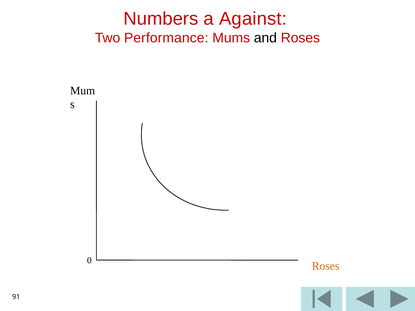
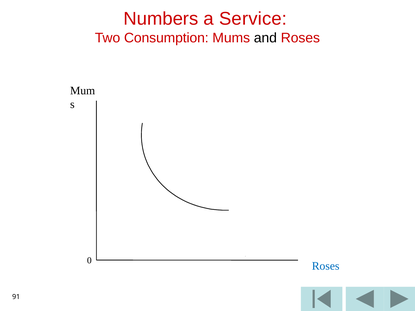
Against: Against -> Service
Performance: Performance -> Consumption
Roses at (326, 266) colour: orange -> blue
